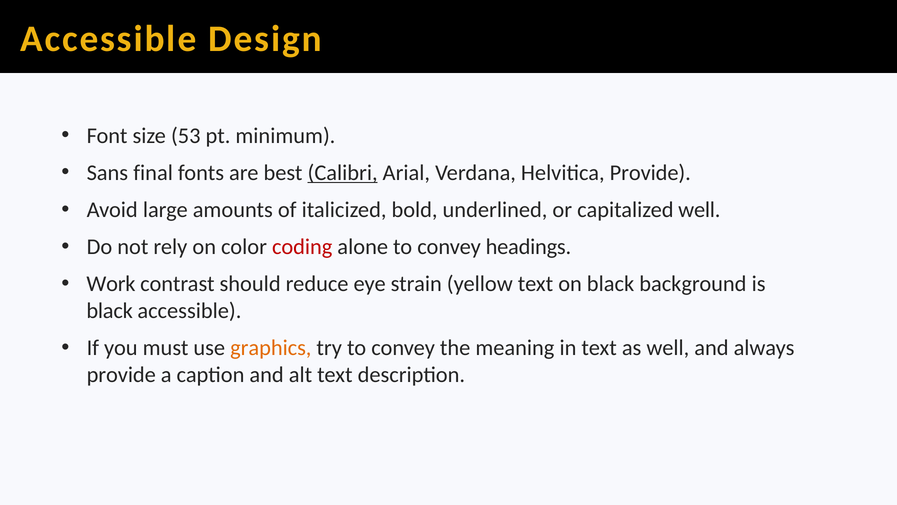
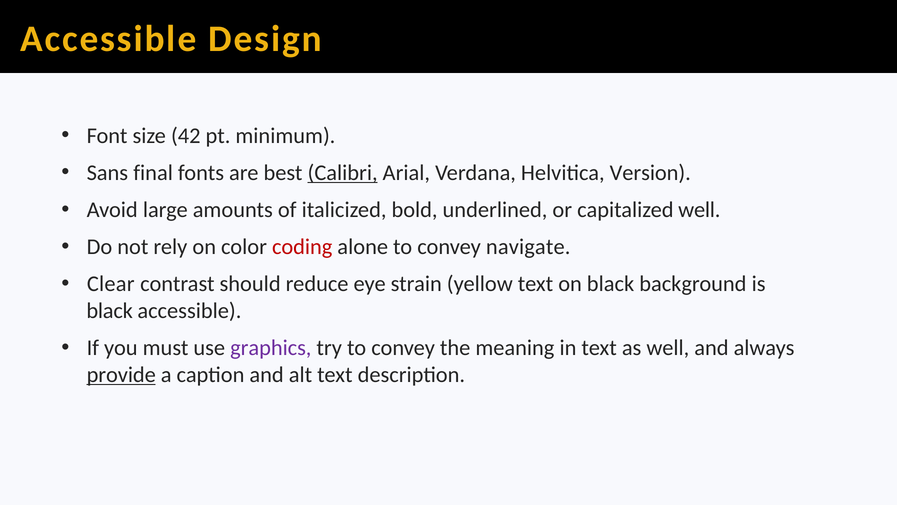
53: 53 -> 42
Helvitica Provide: Provide -> Version
headings: headings -> navigate
Work: Work -> Clear
graphics colour: orange -> purple
provide at (121, 374) underline: none -> present
